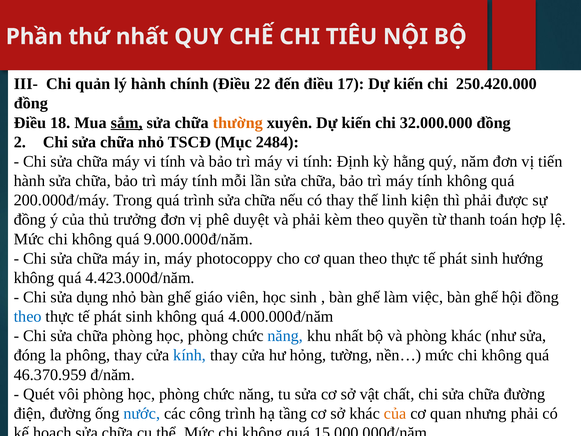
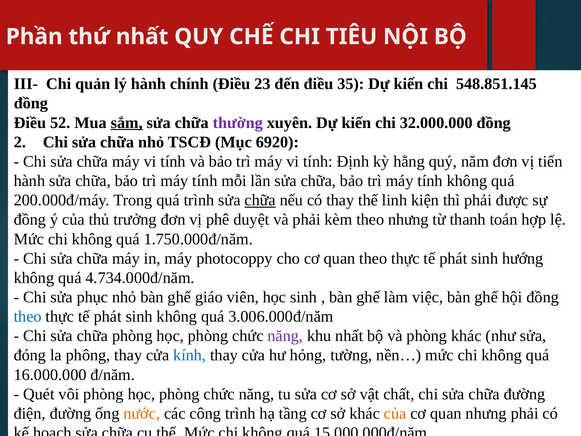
22: 22 -> 23
17: 17 -> 35
250.420.000: 250.420.000 -> 548.851.145
18: 18 -> 52
thường colour: orange -> purple
2484: 2484 -> 6920
chữa at (260, 200) underline: none -> present
theo quyền: quyền -> nhưng
9.000.000đ/năm: 9.000.000đ/năm -> 1.750.000đ/năm
4.423.000đ/năm: 4.423.000đ/năm -> 4.734.000đ/năm
dụng: dụng -> phục
4.000.000đ/năm: 4.000.000đ/năm -> 3.006.000đ/năm
năng at (285, 336) colour: blue -> purple
46.370.959: 46.370.959 -> 16.000.000
nước colour: blue -> orange
